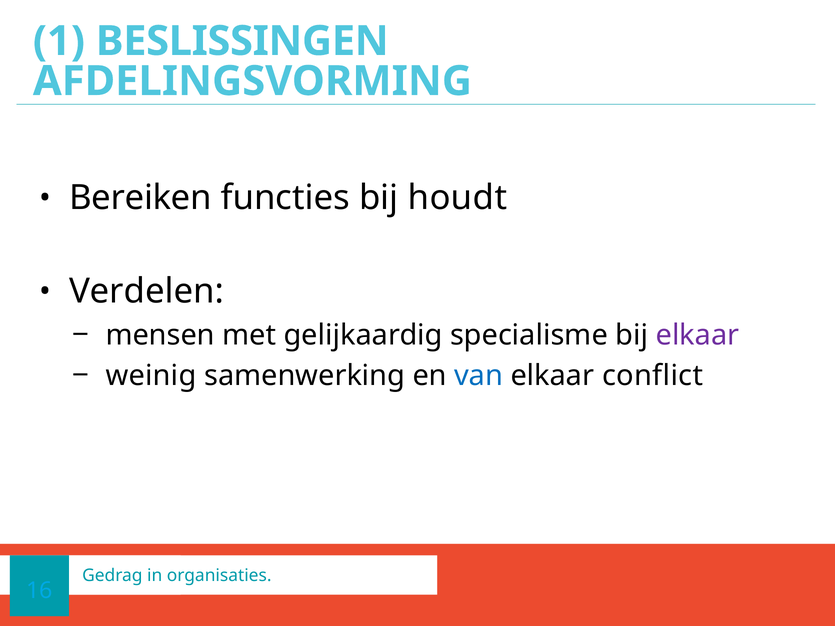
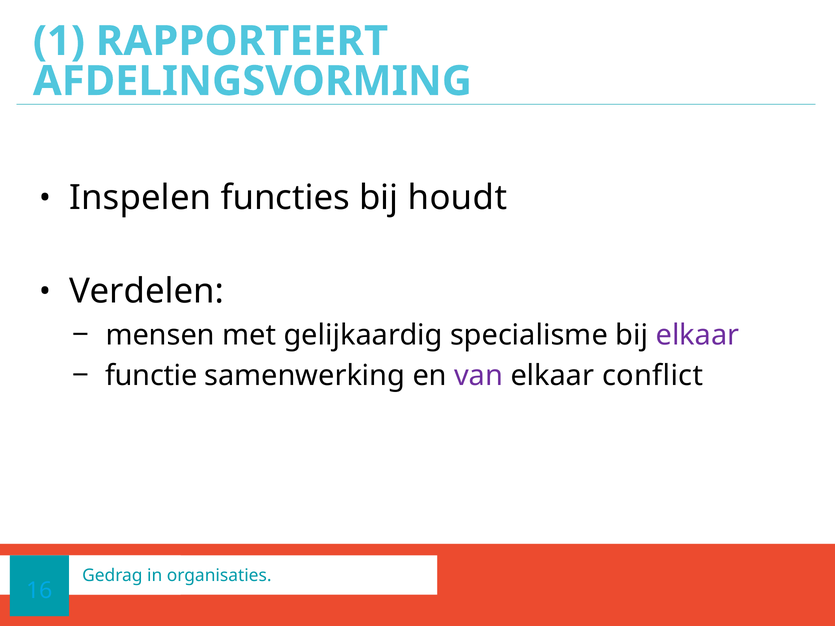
BESLISSINGEN: BESLISSINGEN -> RAPPORTEERT
Bereiken: Bereiken -> Inspelen
weinig: weinig -> functie
van colour: blue -> purple
